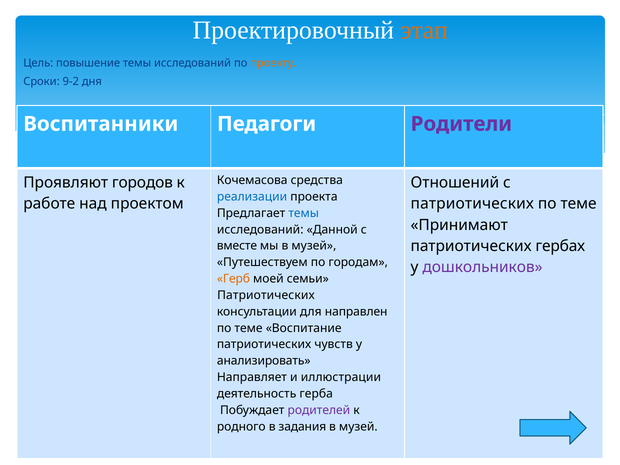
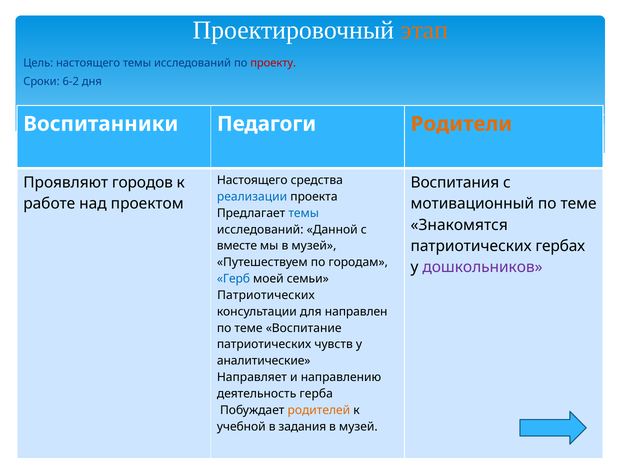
Цель повышение: повышение -> настоящего
проекту at (273, 63) colour: orange -> red
9-2: 9-2 -> 6-2
Родители colour: purple -> orange
Кочемасова at (252, 180): Кочемасова -> Настоящего
Отношений at (455, 183): Отношений -> Воспитания
патриотических at (472, 204): патриотических -> мотивационный
Принимают: Принимают -> Знакомятся
Герб colour: orange -> blue
анализировать: анализировать -> аналитические
иллюстрации: иллюстрации -> направлению
родителей at (319, 410) colour: purple -> orange
родного: родного -> учебной
